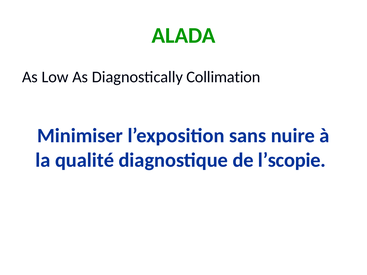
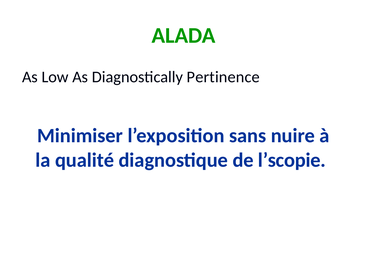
Collimation: Collimation -> Pertinence
